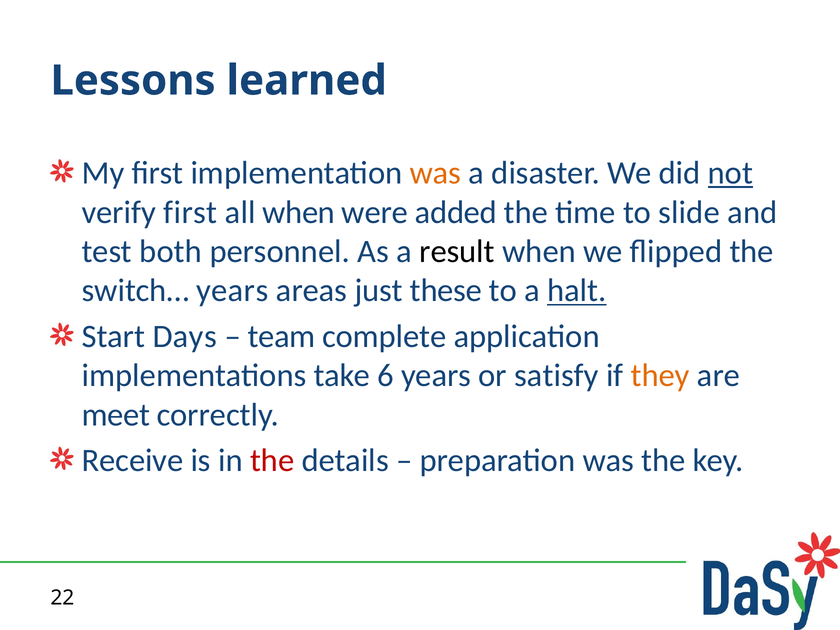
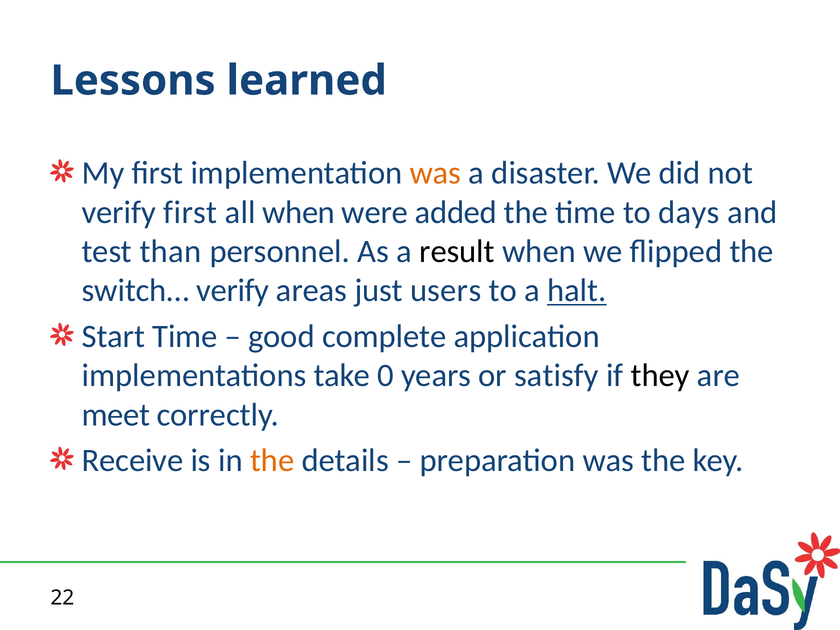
not underline: present -> none
slide: slide -> days
both: both -> than
switch… years: years -> verify
these: these -> users
Start Days: Days -> Time
team: team -> good
6: 6 -> 0
they colour: orange -> black
the at (272, 461) colour: red -> orange
